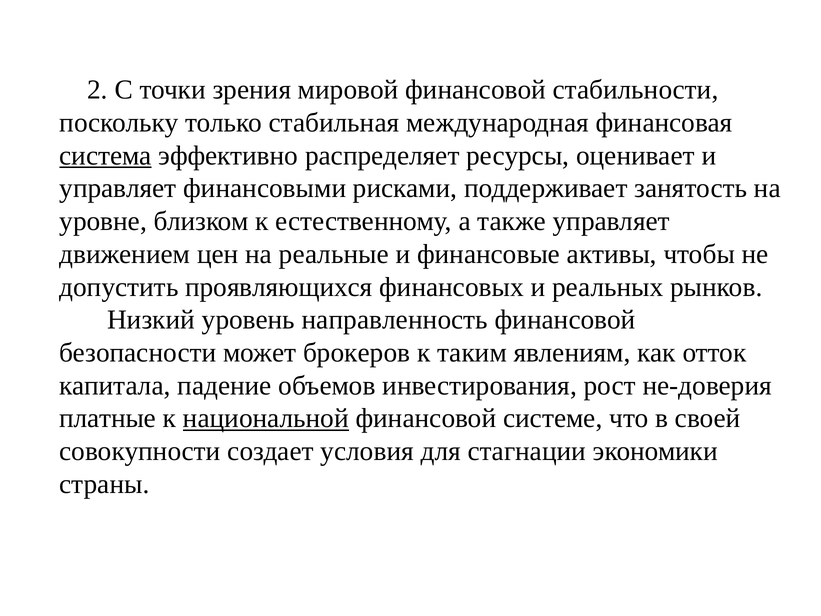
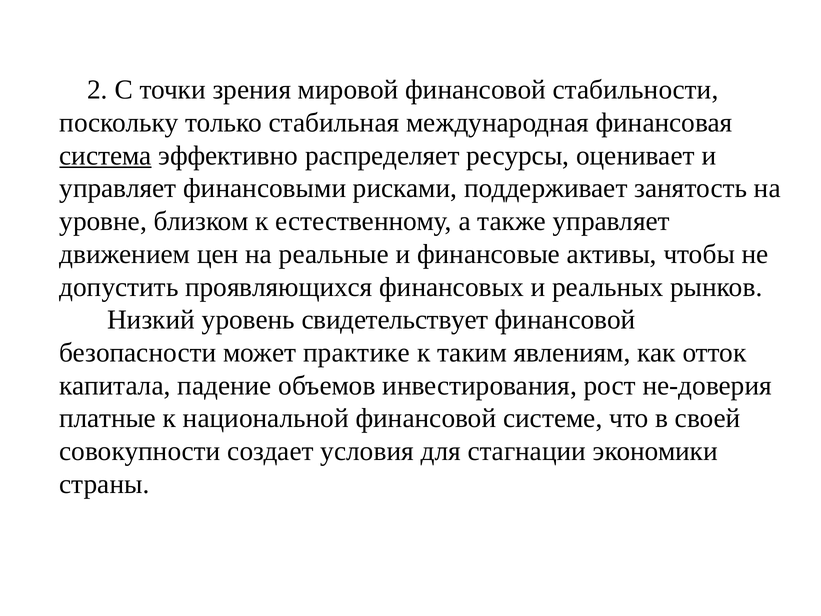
направленность: направленность -> свидетельствует
брокеров: брокеров -> практике
национальной underline: present -> none
